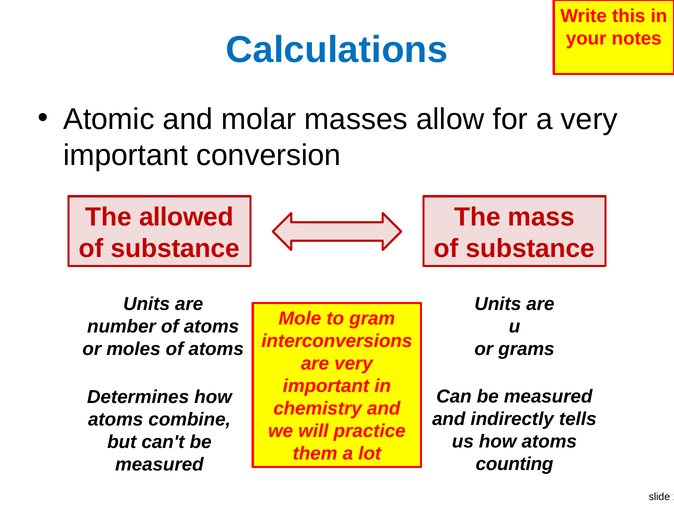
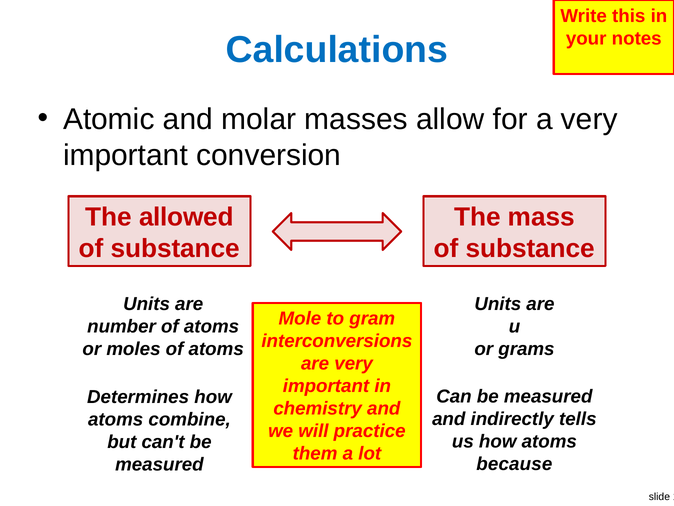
counting: counting -> because
